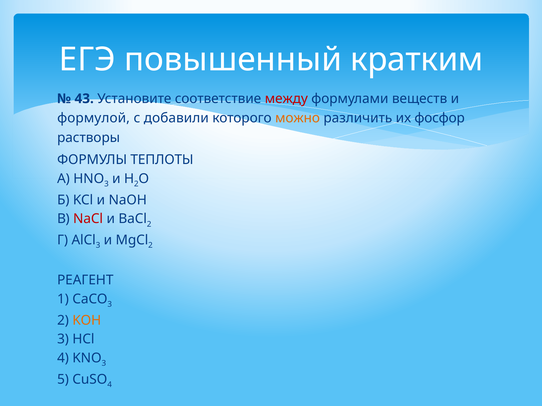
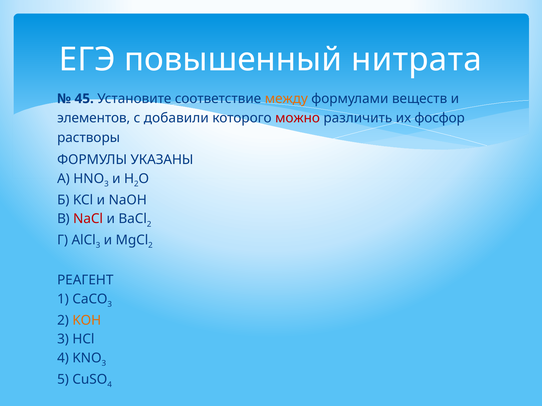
кратким: кратким -> нитрата
43: 43 -> 45
между colour: red -> orange
формулой: формулой -> элементов
можно colour: orange -> red
ТЕПЛОТЫ: ТЕПЛОТЫ -> УКАЗАНЫ
